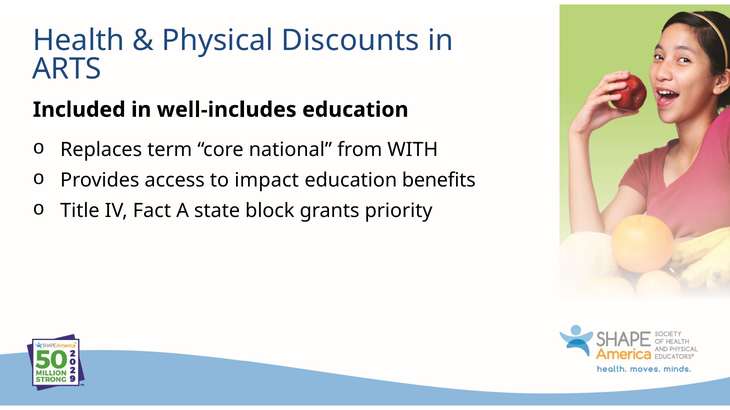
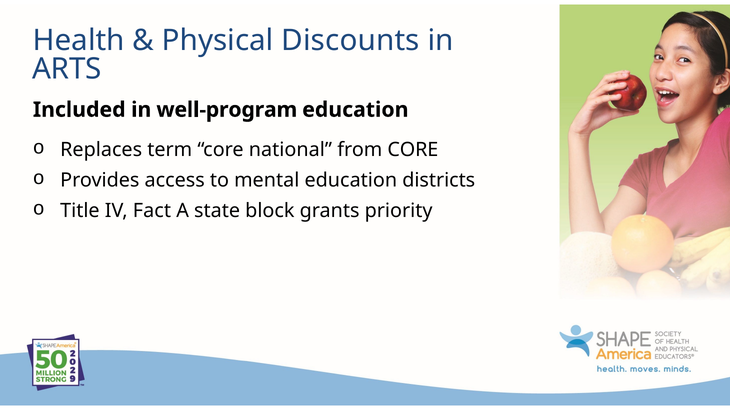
well-includes: well-includes -> well-program
from WITH: WITH -> CORE
impact: impact -> mental
benefits: benefits -> districts
